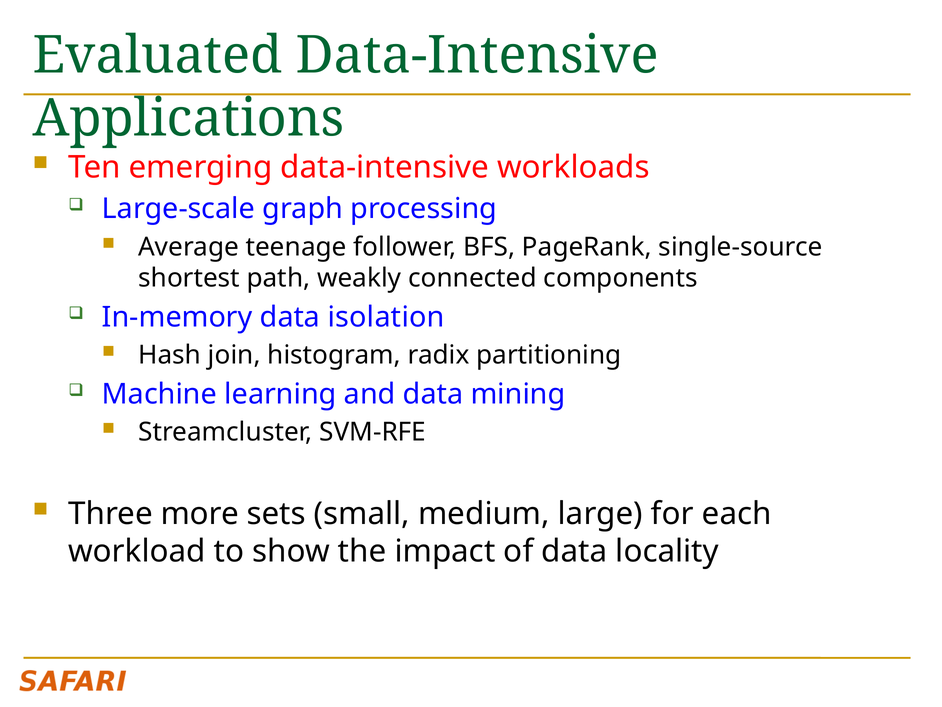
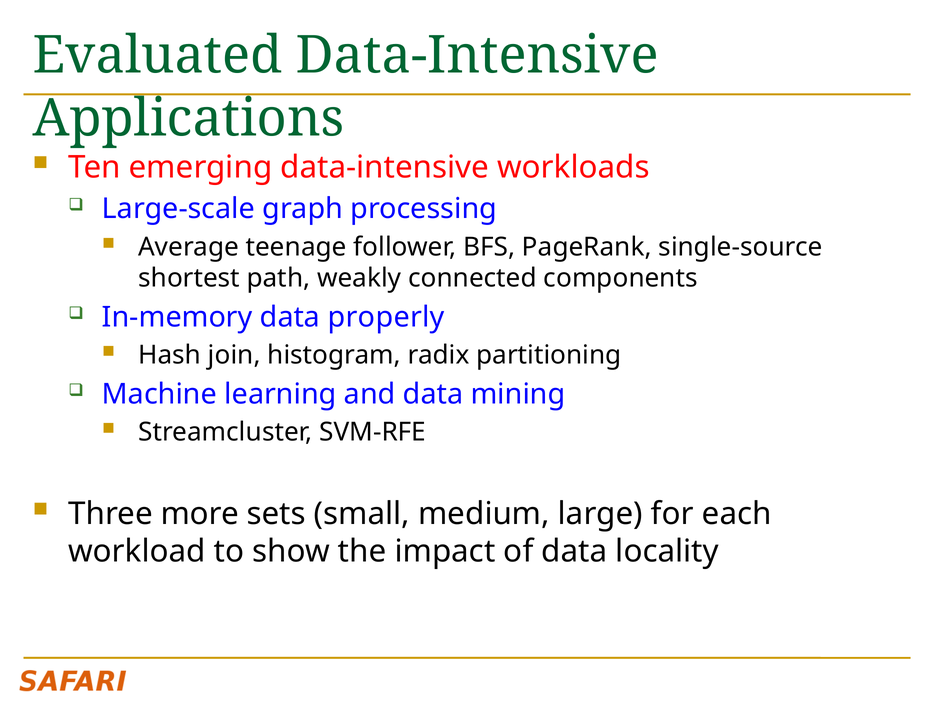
isolation: isolation -> properly
